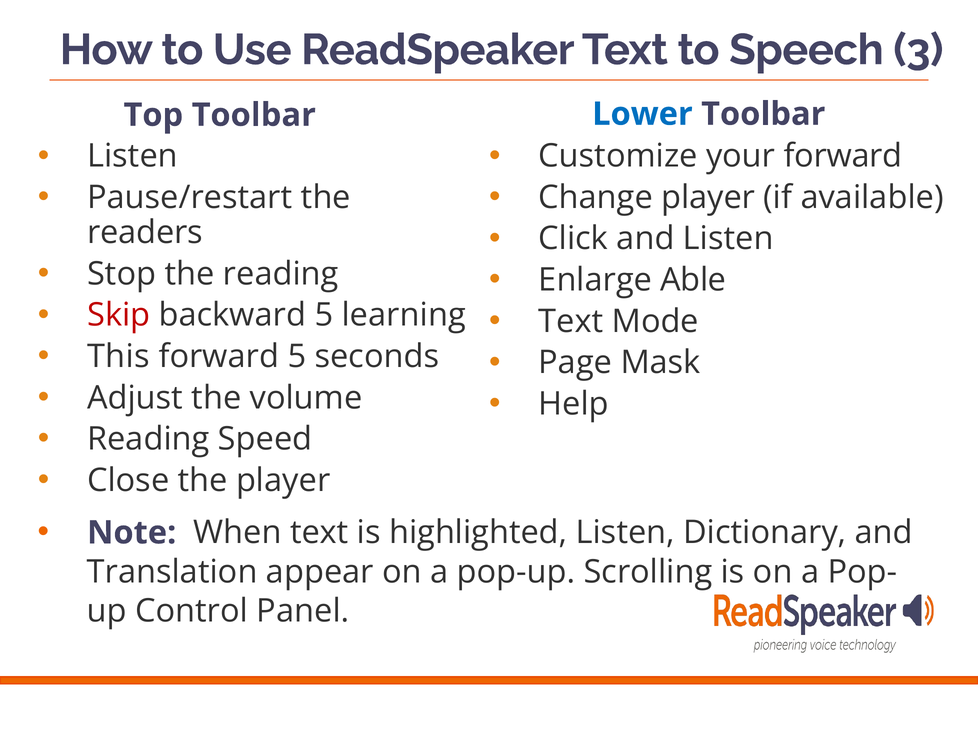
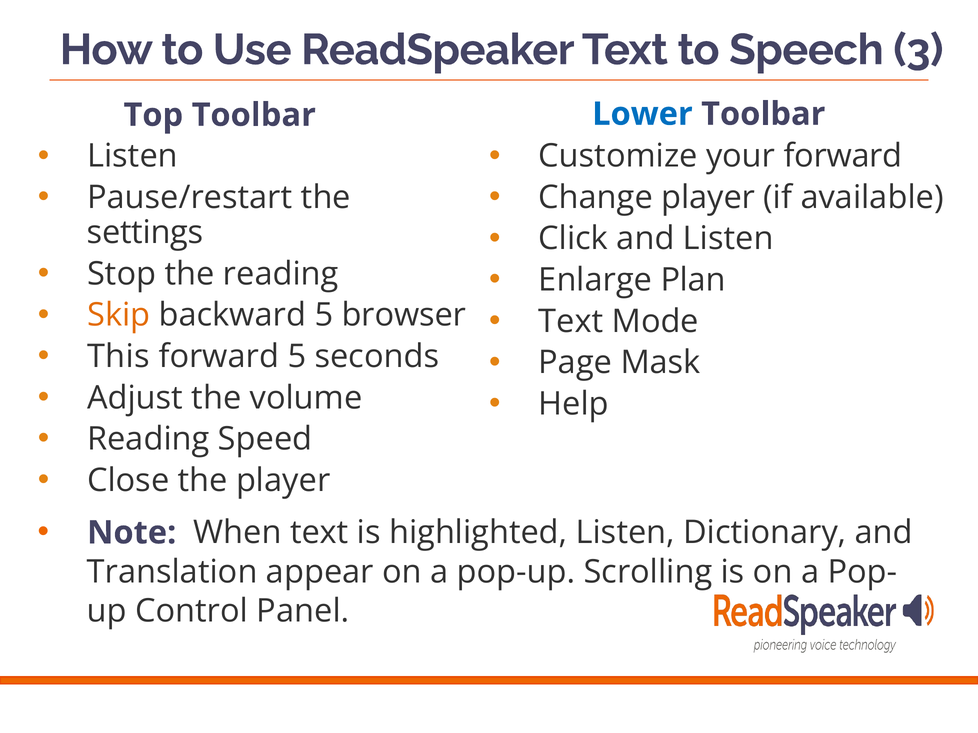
readers: readers -> settings
Able: Able -> Plan
Skip colour: red -> orange
learning: learning -> browser
